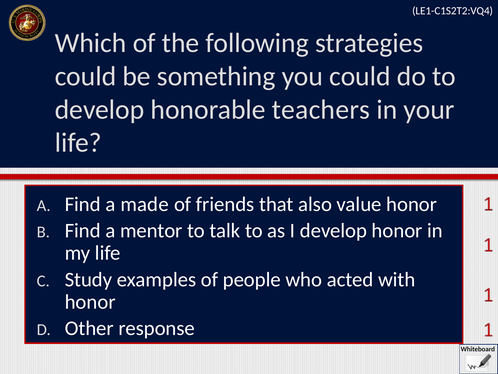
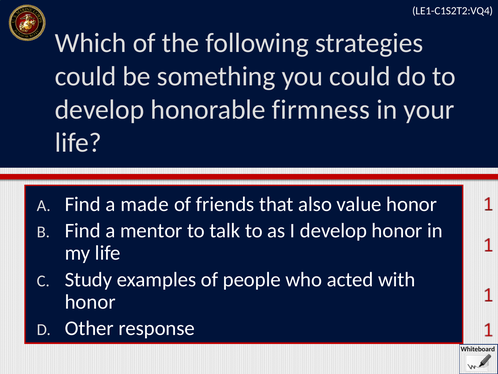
teachers: teachers -> firmness
